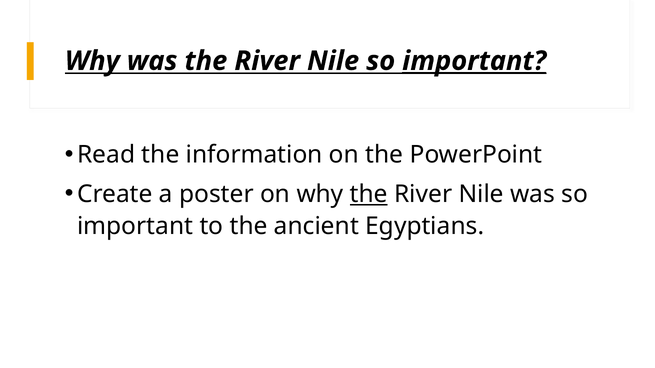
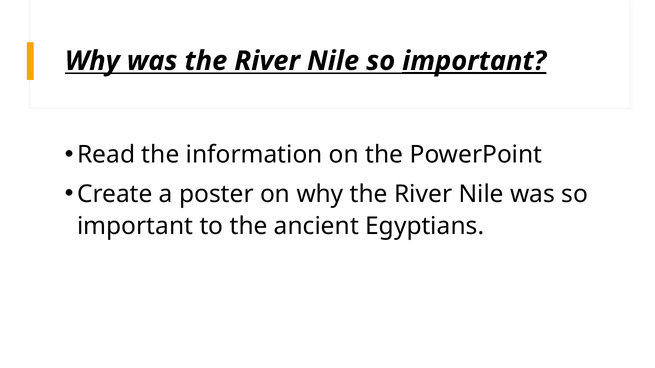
the at (369, 194) underline: present -> none
